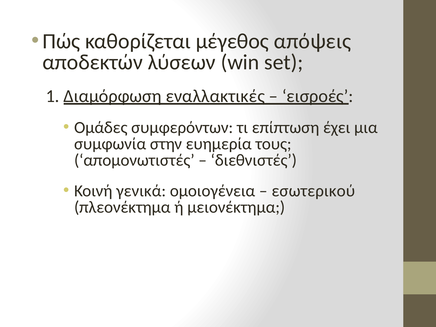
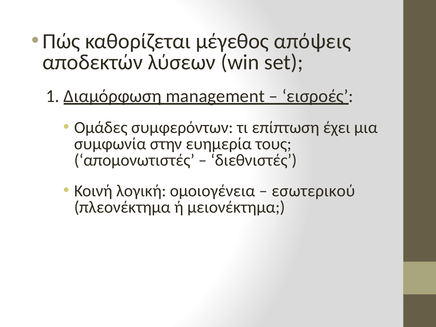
εναλλακτικές: εναλλακτικές -> management
γενικά: γενικά -> λογική
